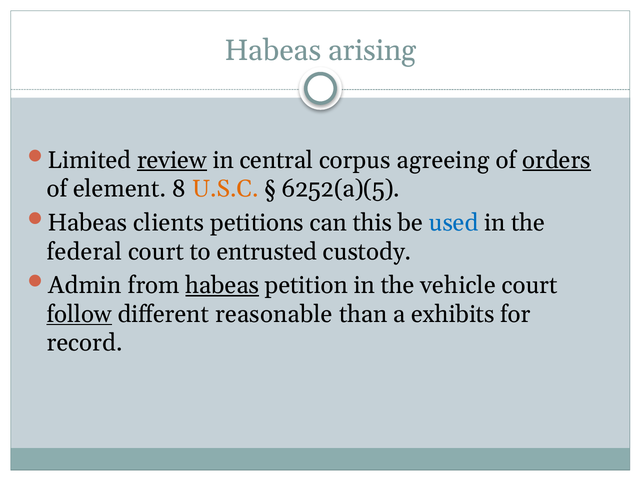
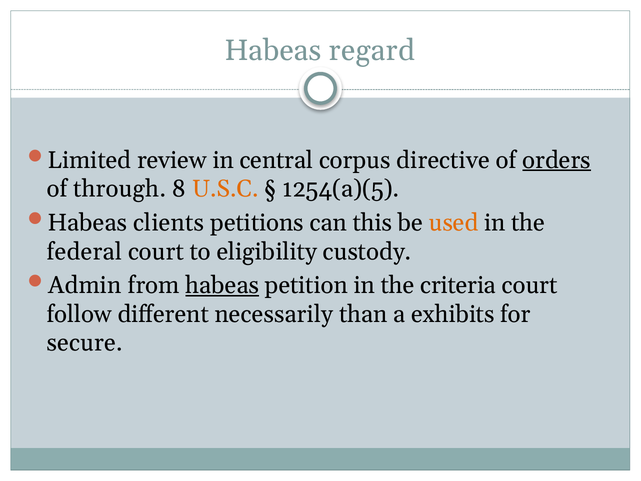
arising: arising -> regard
review underline: present -> none
agreeing: agreeing -> directive
element: element -> through
6252(a)(5: 6252(a)(5 -> 1254(a)(5
used colour: blue -> orange
entrusted: entrusted -> eligibility
vehicle: vehicle -> criteria
follow underline: present -> none
reasonable: reasonable -> necessarily
record: record -> secure
